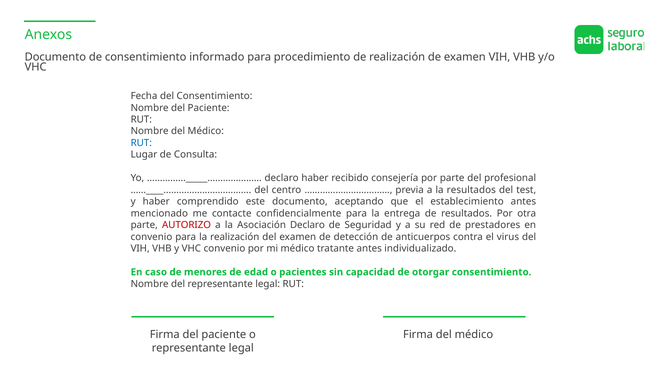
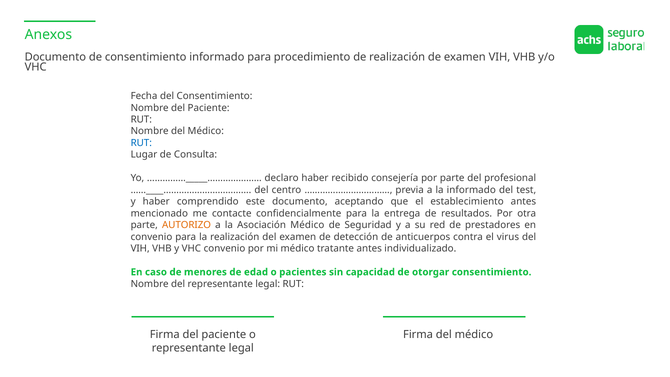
la resultados: resultados -> informado
AUTORIZO colour: red -> orange
Asociación Declaro: Declaro -> Médico
